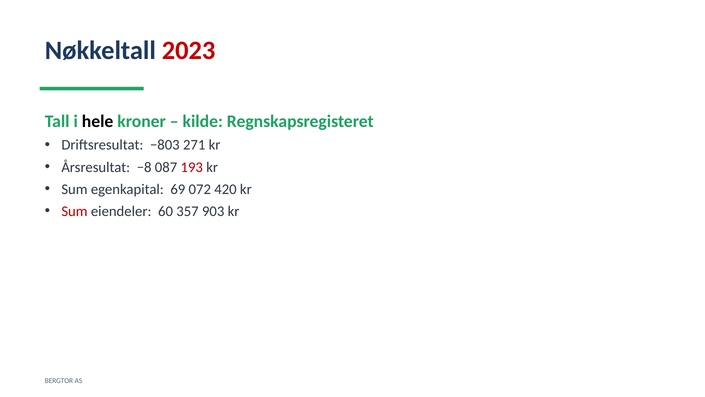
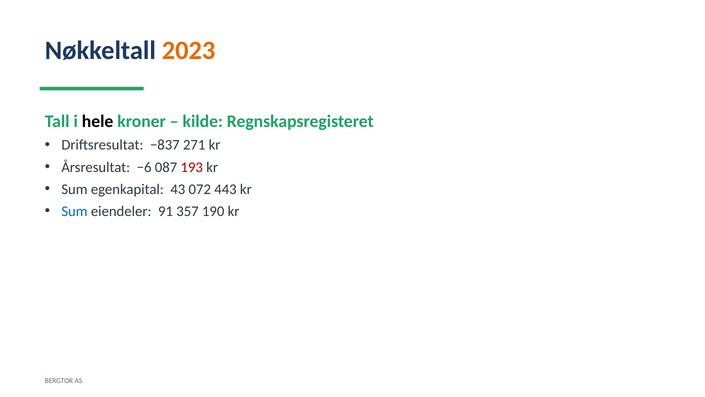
2023 colour: red -> orange
−803: −803 -> −837
−8: −8 -> −6
69: 69 -> 43
420: 420 -> 443
Sum at (74, 211) colour: red -> blue
60: 60 -> 91
903: 903 -> 190
